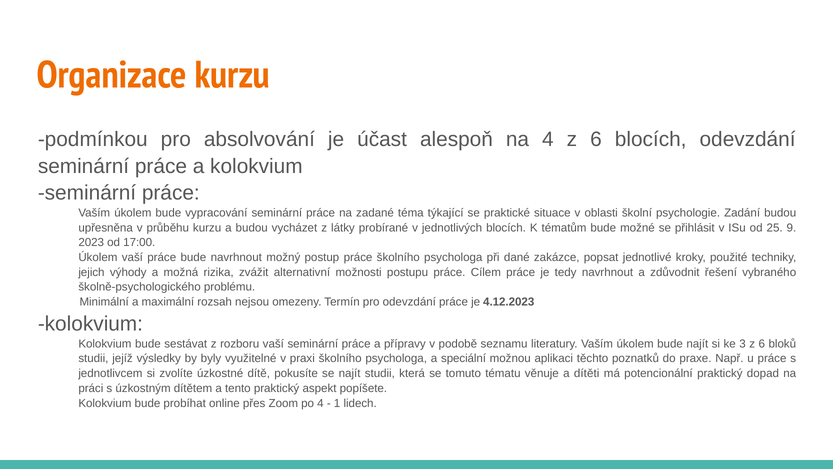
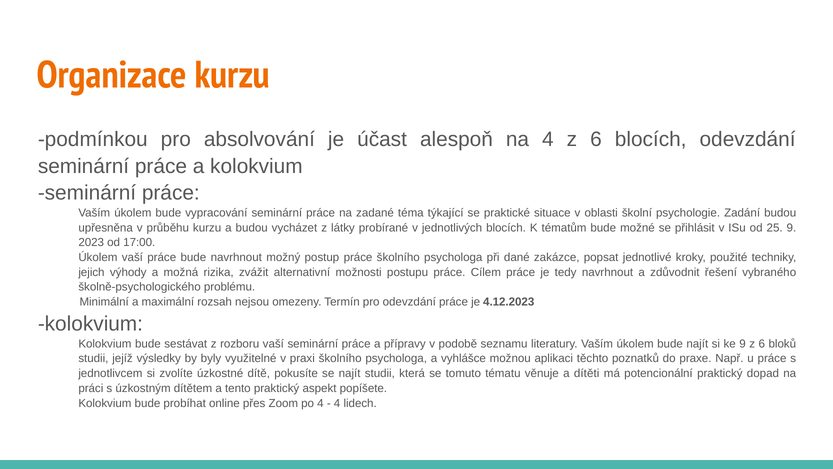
ke 3: 3 -> 9
speciální: speciální -> vyhlášce
1 at (337, 403): 1 -> 4
